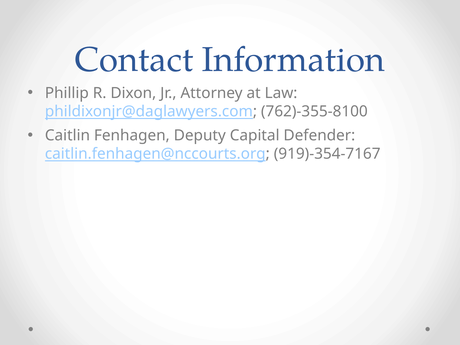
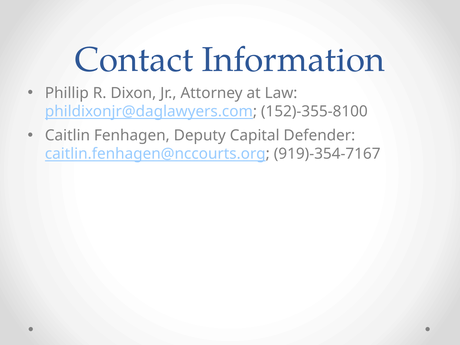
762)-355-8100: 762)-355-8100 -> 152)-355-8100
